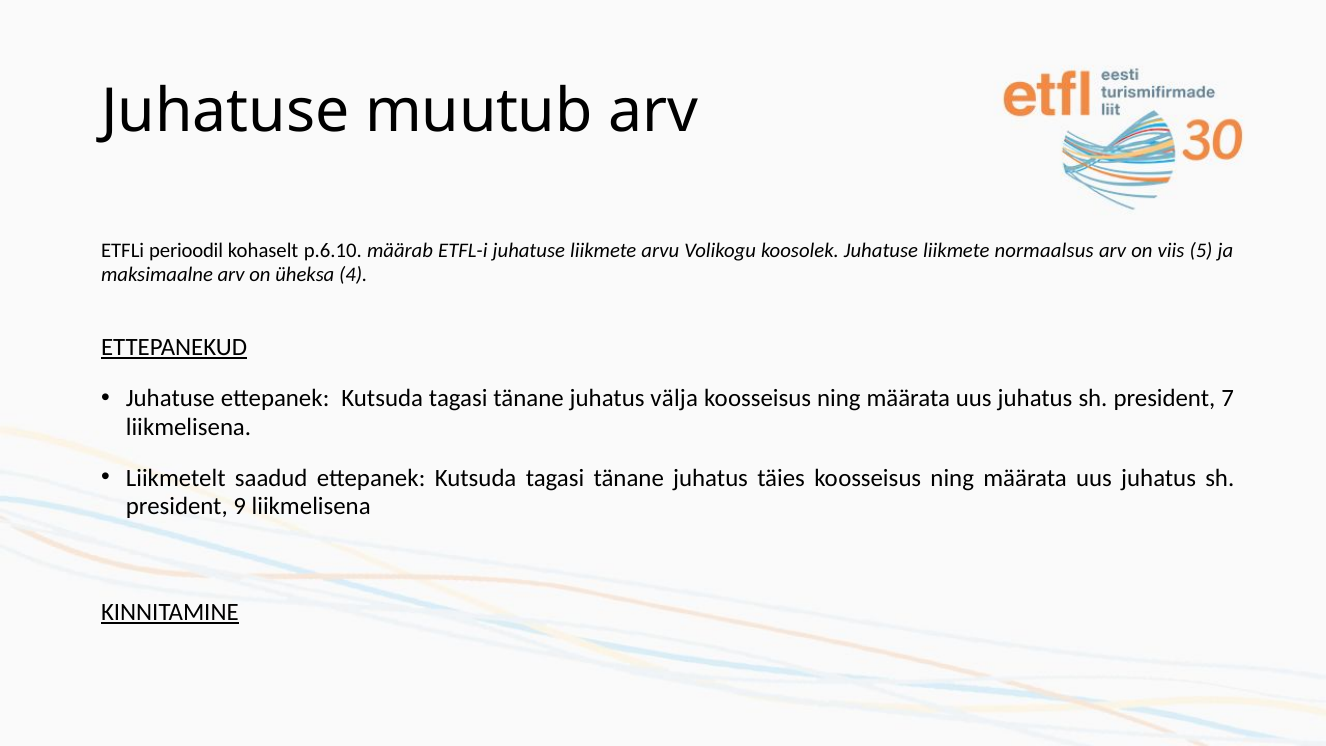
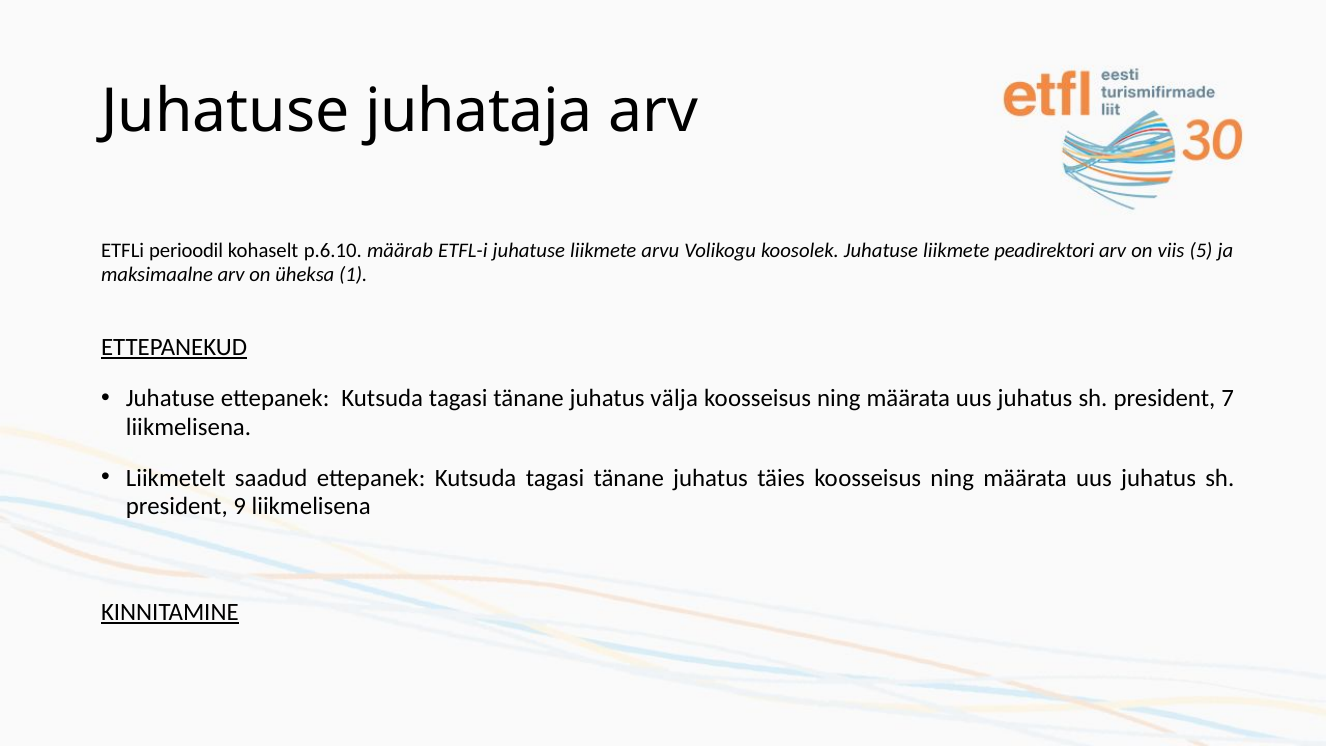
muutub: muutub -> juhataja
normaalsus: normaalsus -> peadirektori
4: 4 -> 1
